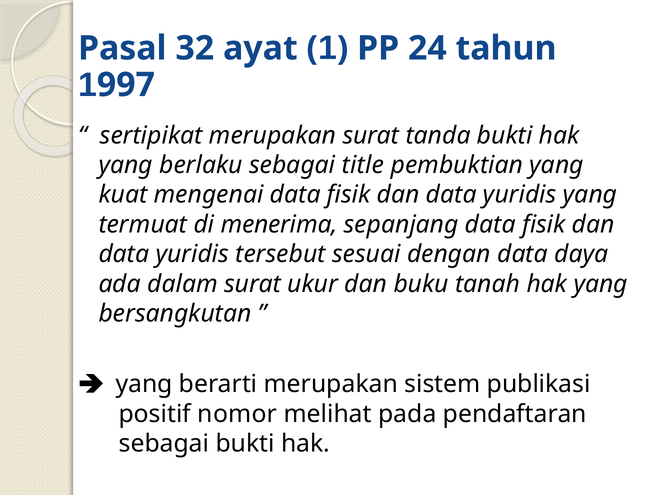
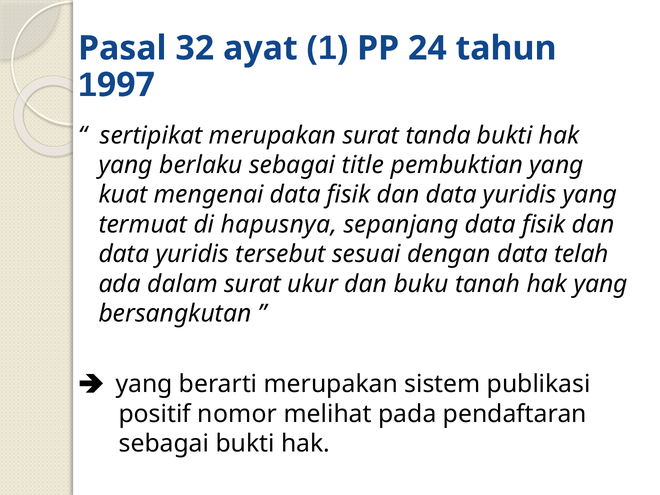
menerima: menerima -> hapusnya
daya: daya -> telah
